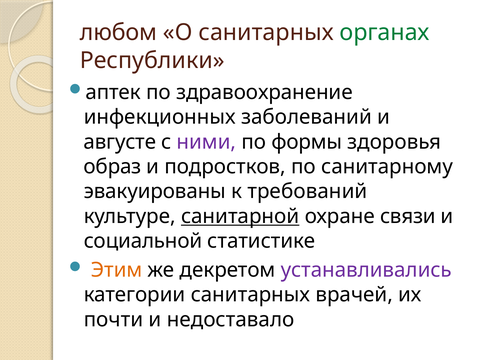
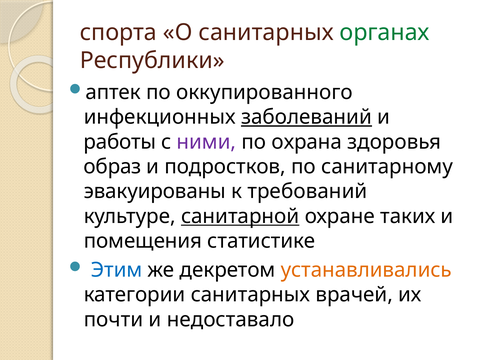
любом: любом -> спорта
здравоохранение: здравоохранение -> оккупированного
заболеваний underline: none -> present
августе: августе -> работы
формы: формы -> охрана
связи: связи -> таких
социальной: социальной -> помещения
Этим colour: orange -> blue
устанавливались colour: purple -> orange
